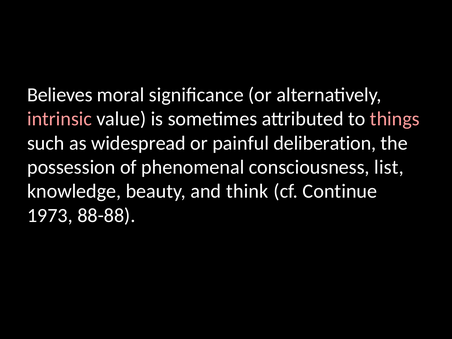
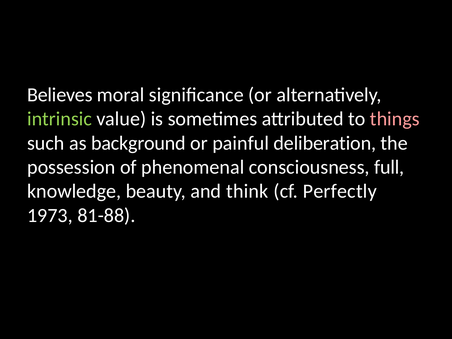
intrinsic colour: pink -> light green
widespread: widespread -> background
list: list -> full
Continue: Continue -> Perfectly
88-88: 88-88 -> 81-88
